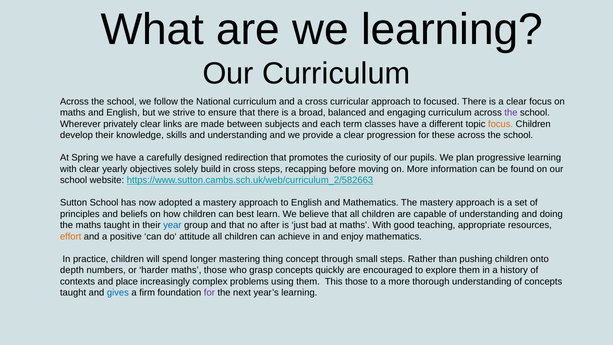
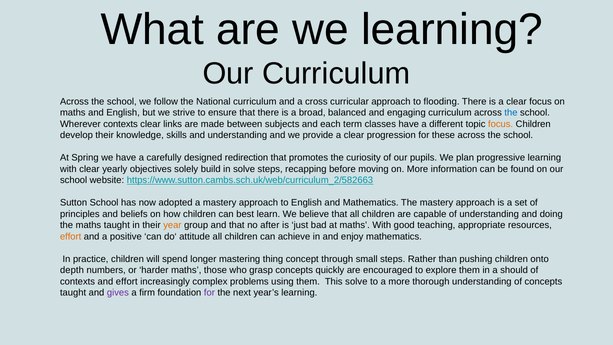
focused: focused -> flooding
the at (511, 113) colour: purple -> blue
Wherever privately: privately -> contexts
in cross: cross -> solve
year colour: blue -> orange
history: history -> should
and place: place -> effort
This those: those -> solve
gives colour: blue -> purple
